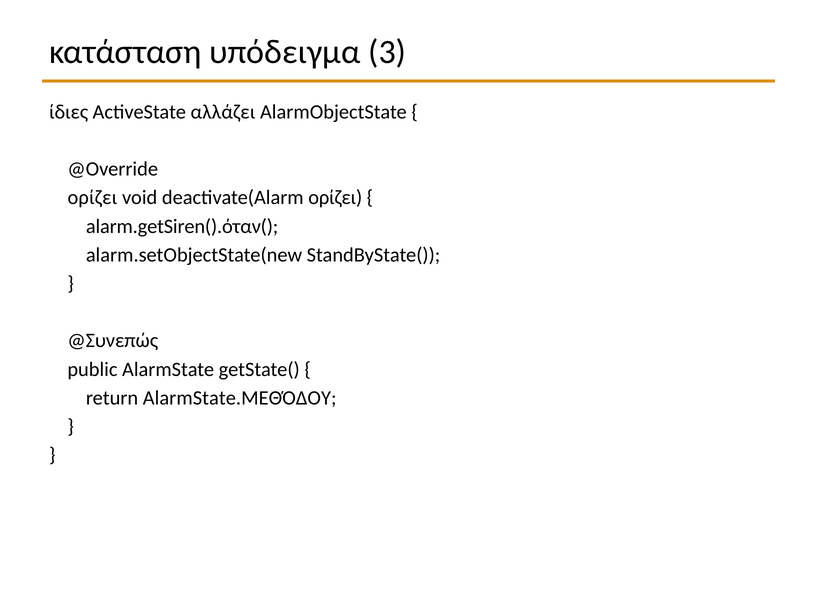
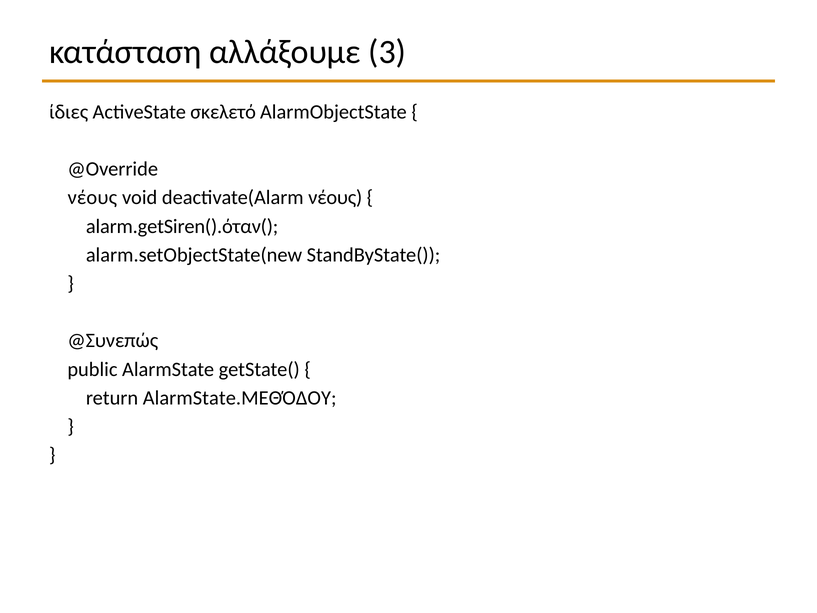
υπόδειγμα: υπόδειγμα -> αλλάξουμε
αλλάζει: αλλάζει -> σκελετό
ορίζει at (92, 198): ορίζει -> νέους
deactivate(Alarm ορίζει: ορίζει -> νέους
